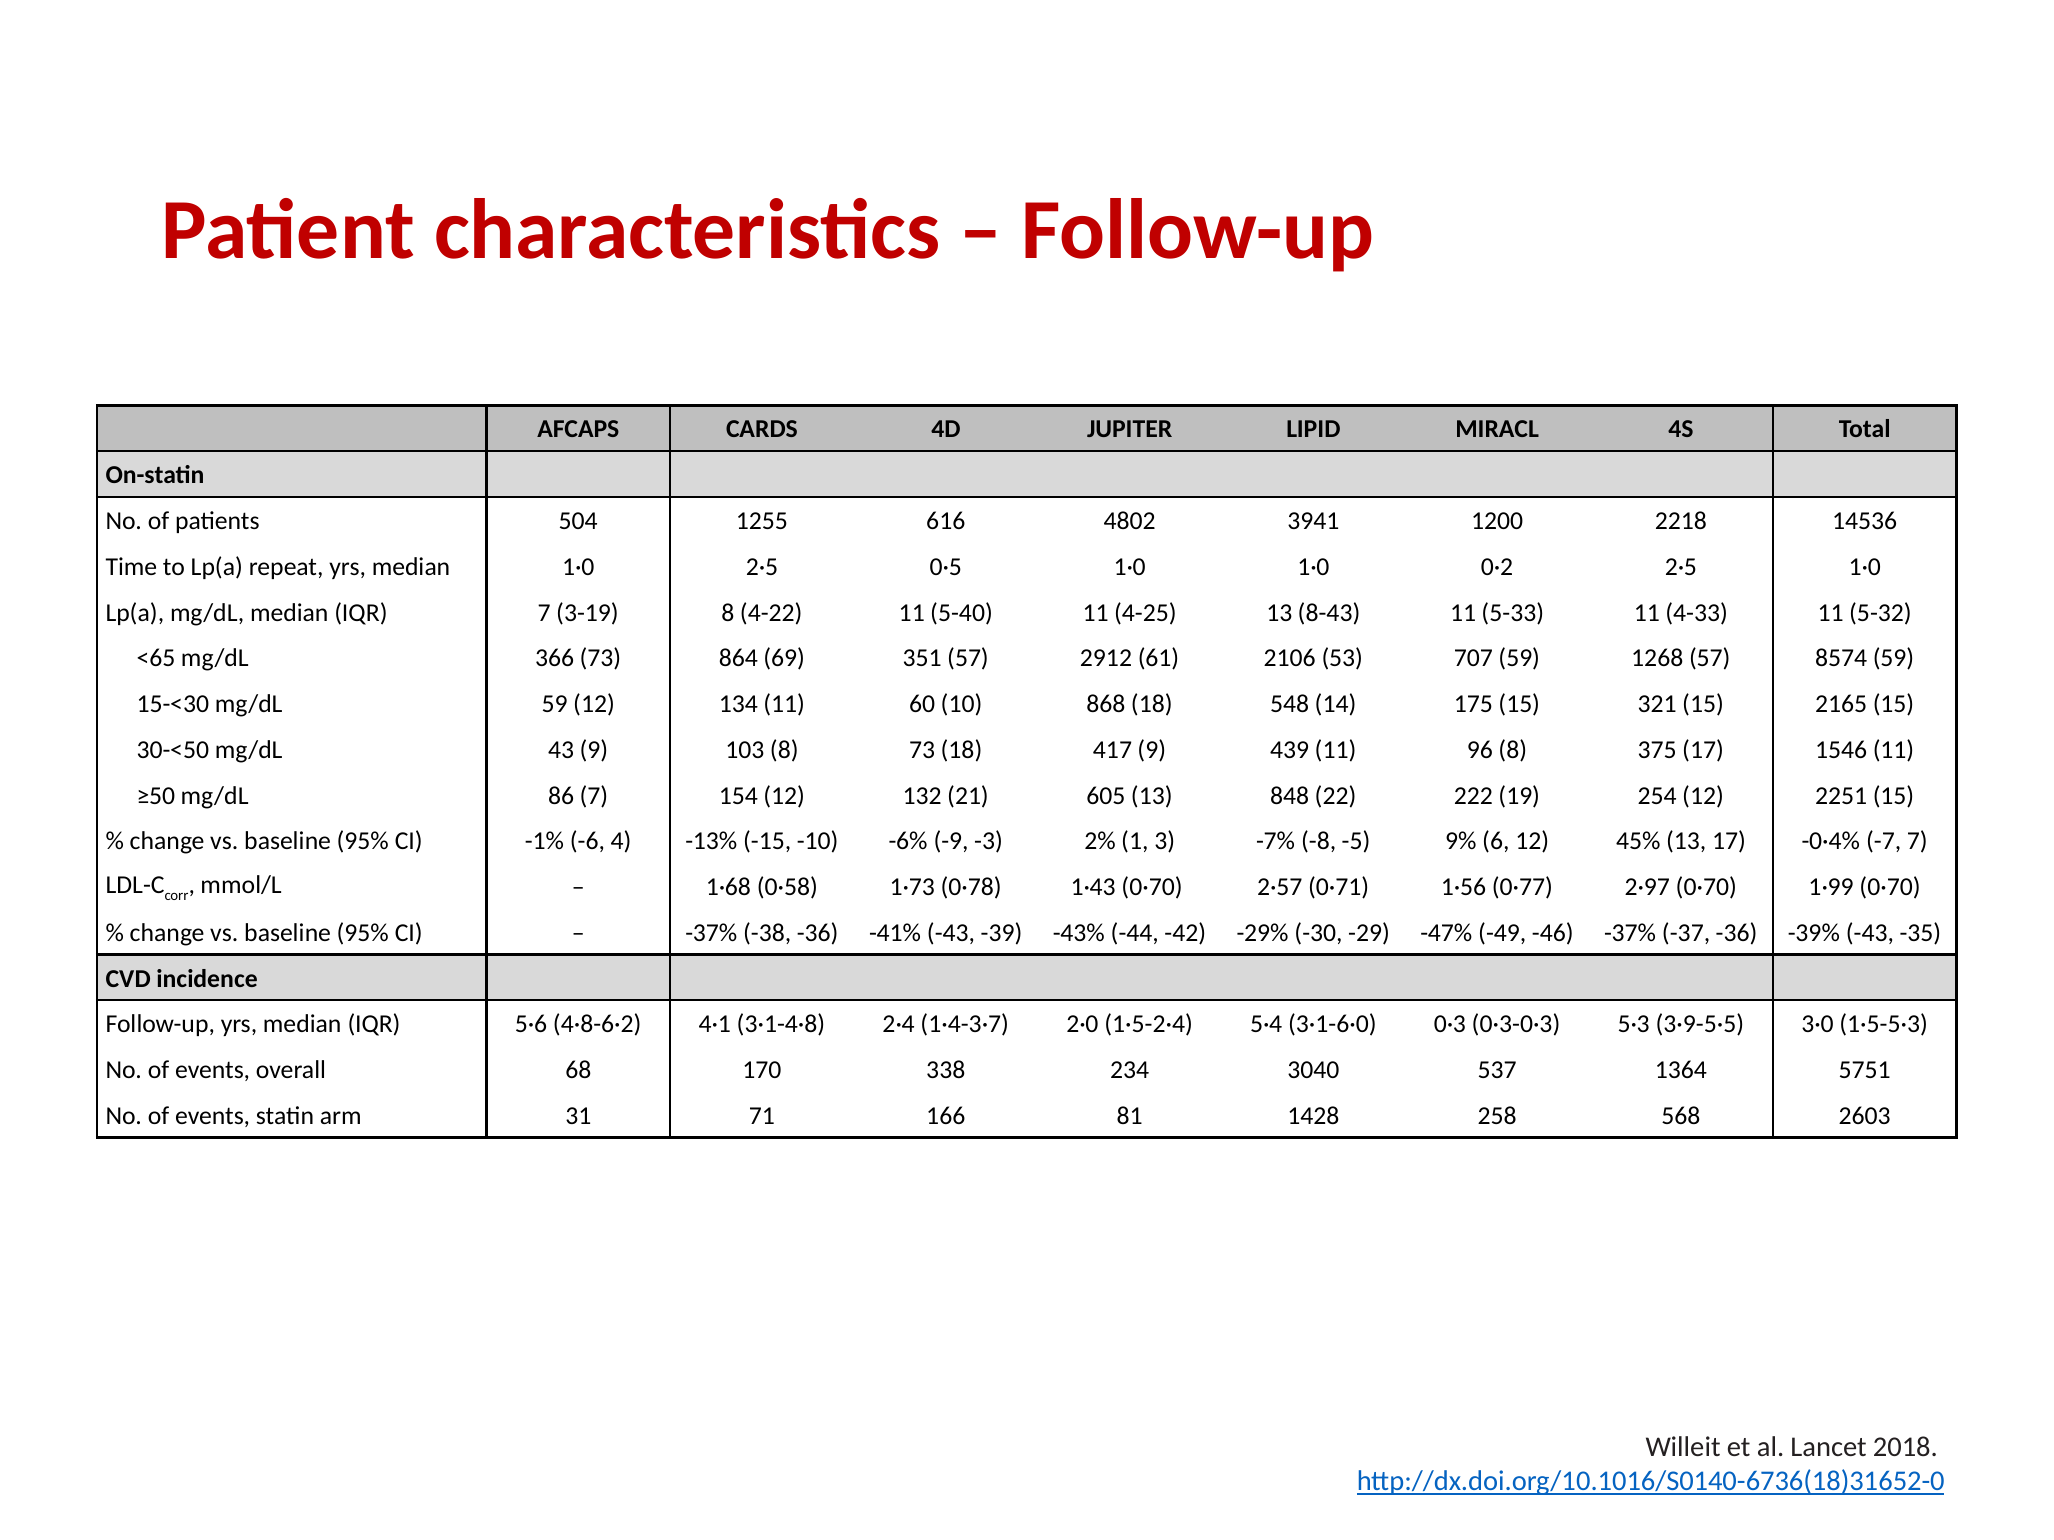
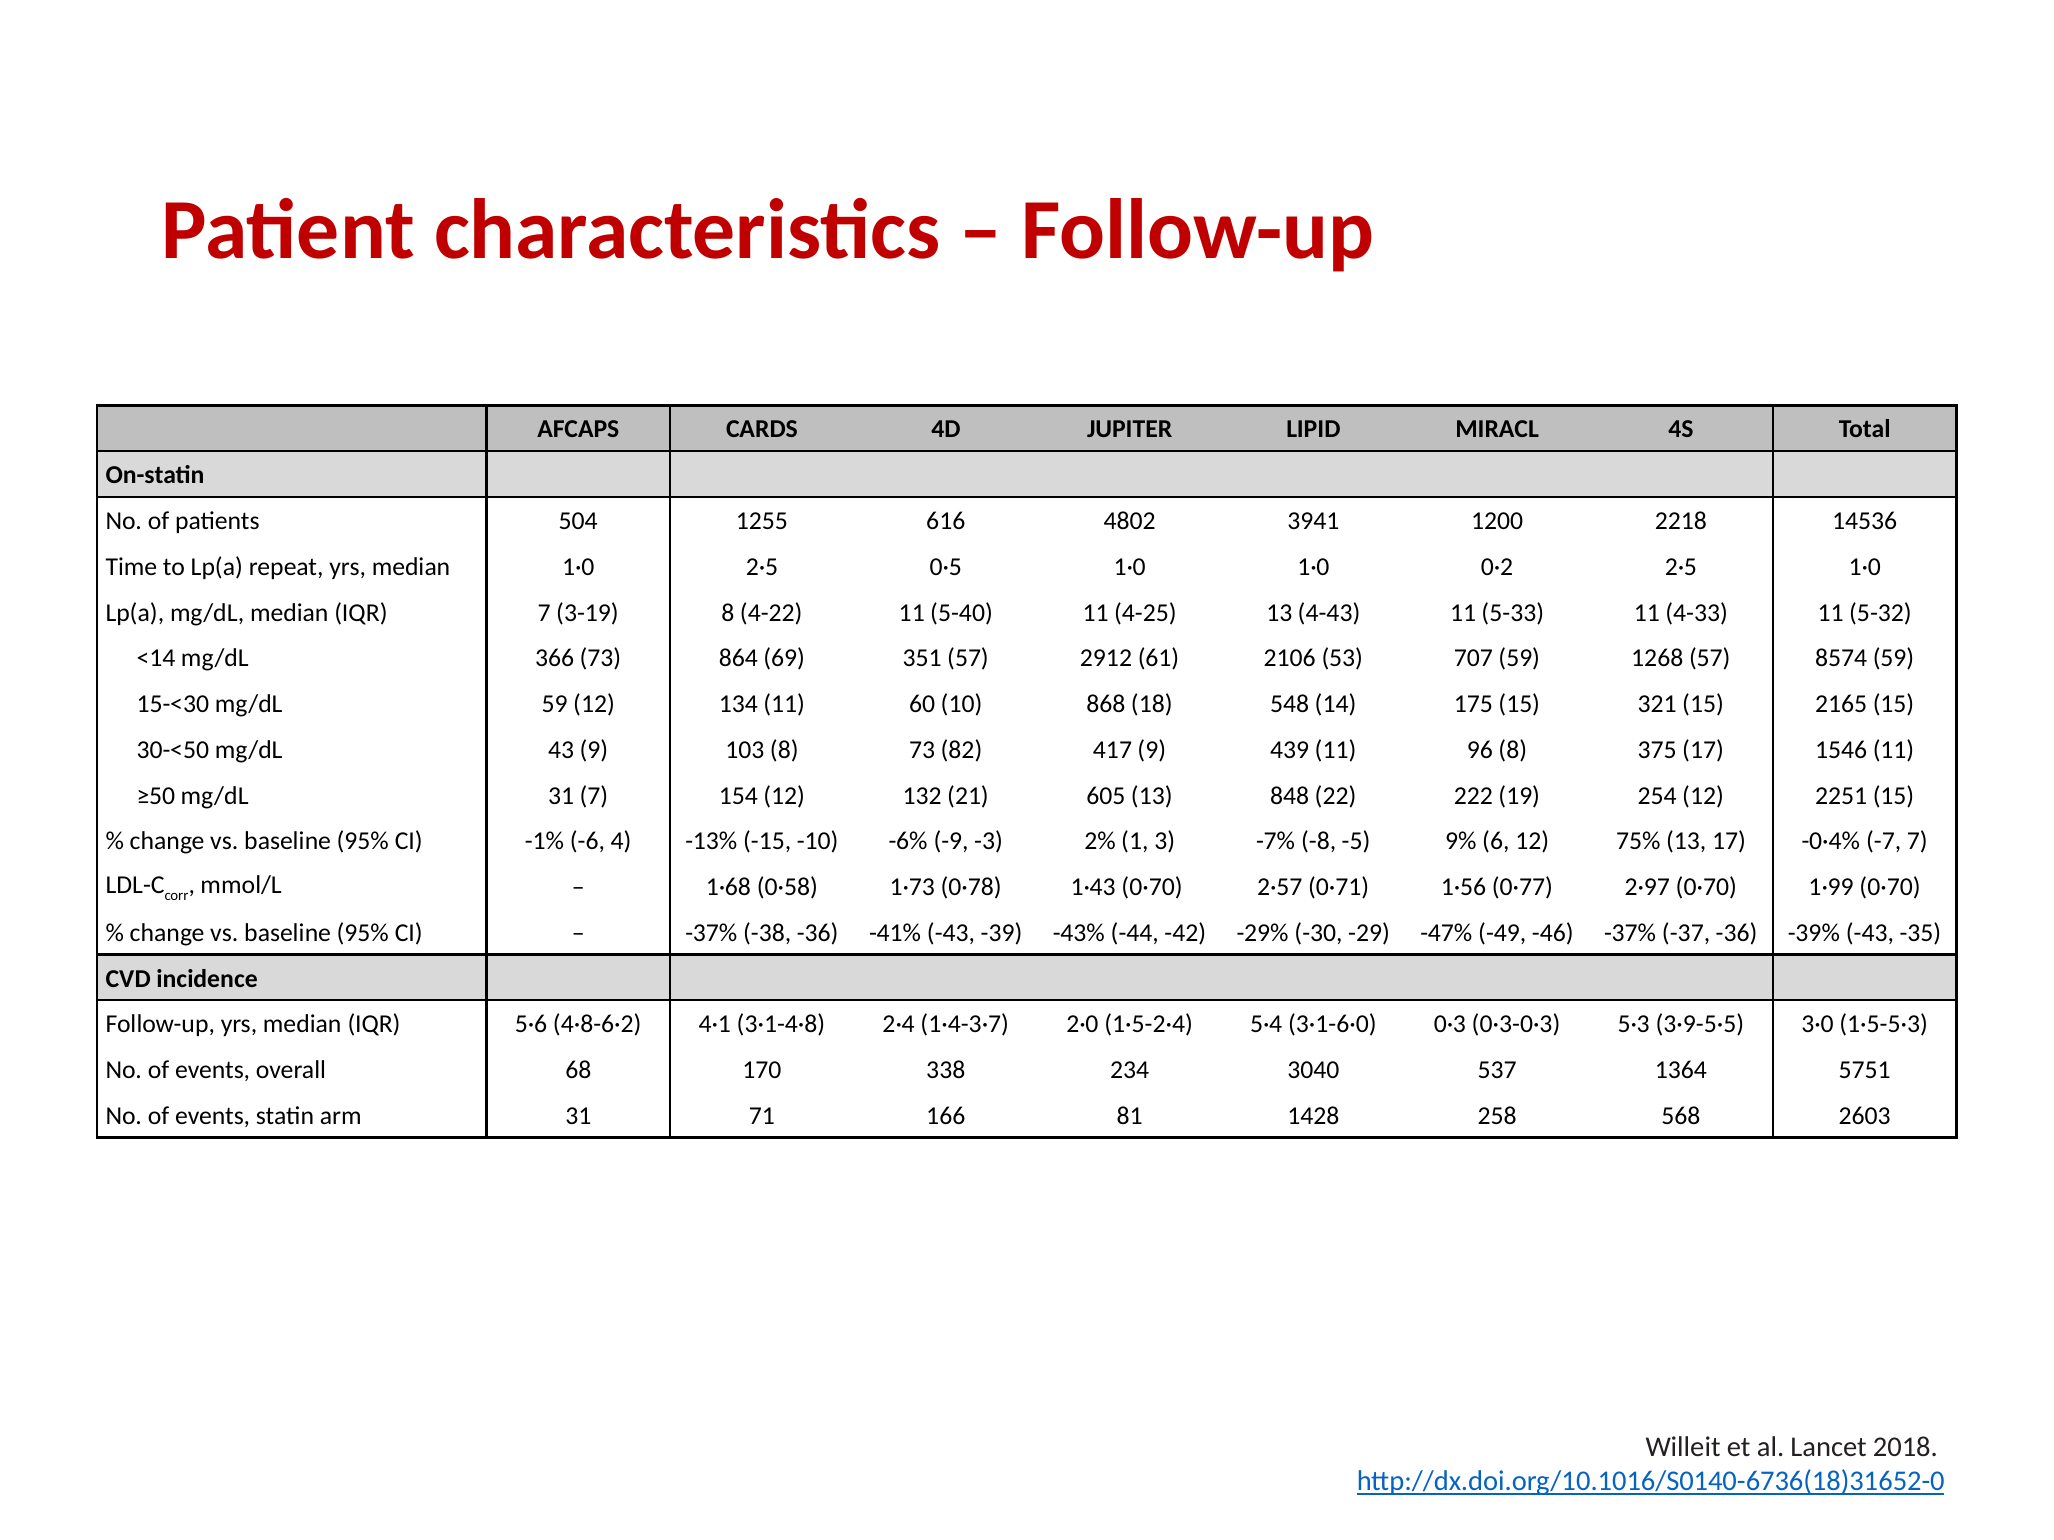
8-43: 8-43 -> 4-43
<65: <65 -> <14
73 18: 18 -> 82
mg/dL 86: 86 -> 31
45%: 45% -> 75%
